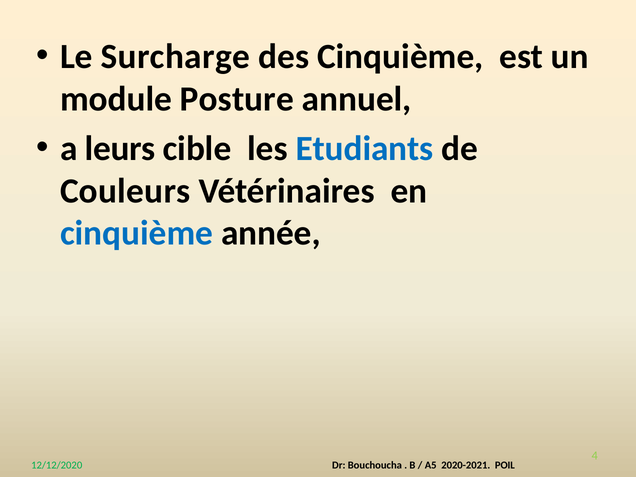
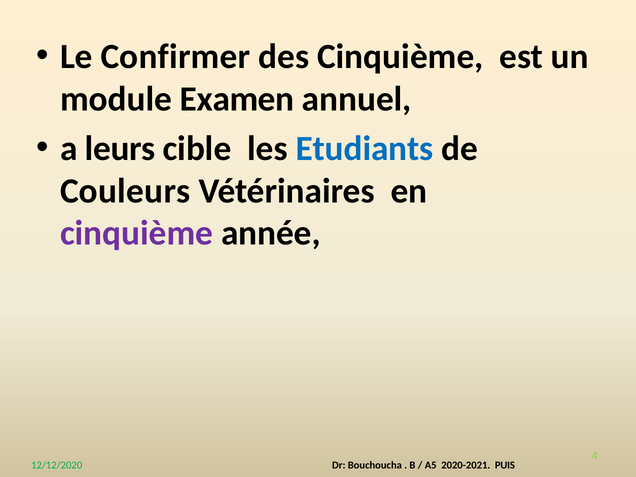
Surcharge: Surcharge -> Confirmer
Posture: Posture -> Examen
cinquième at (137, 233) colour: blue -> purple
POIL: POIL -> PUIS
